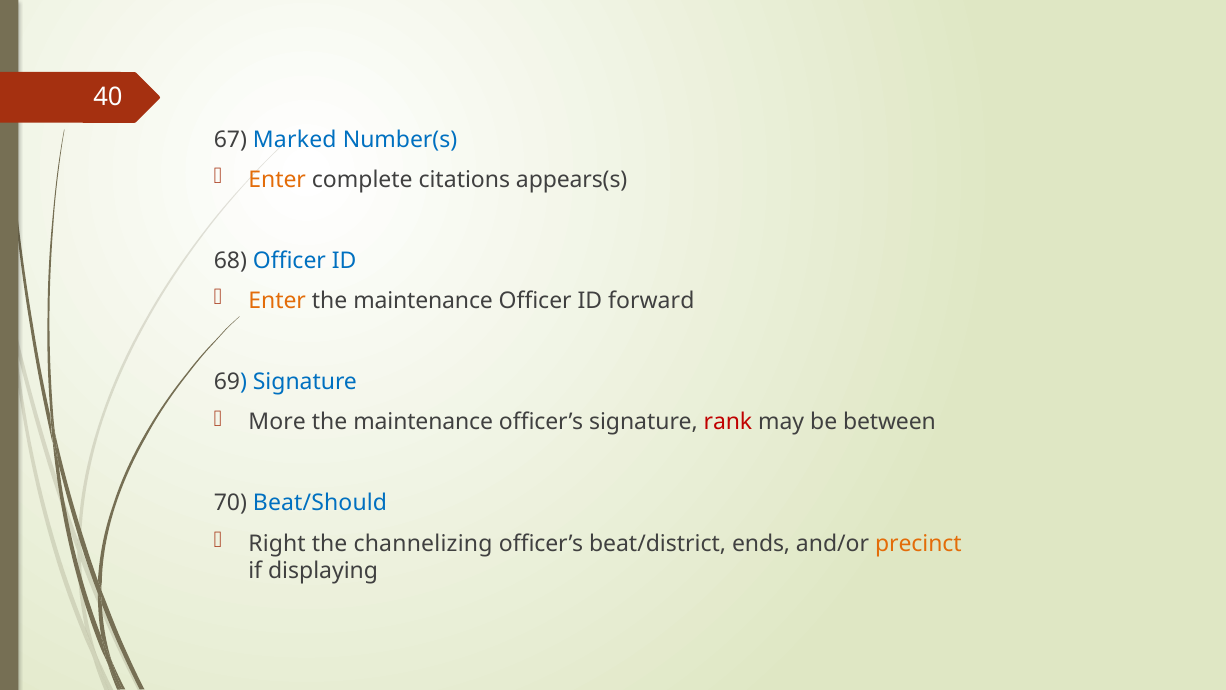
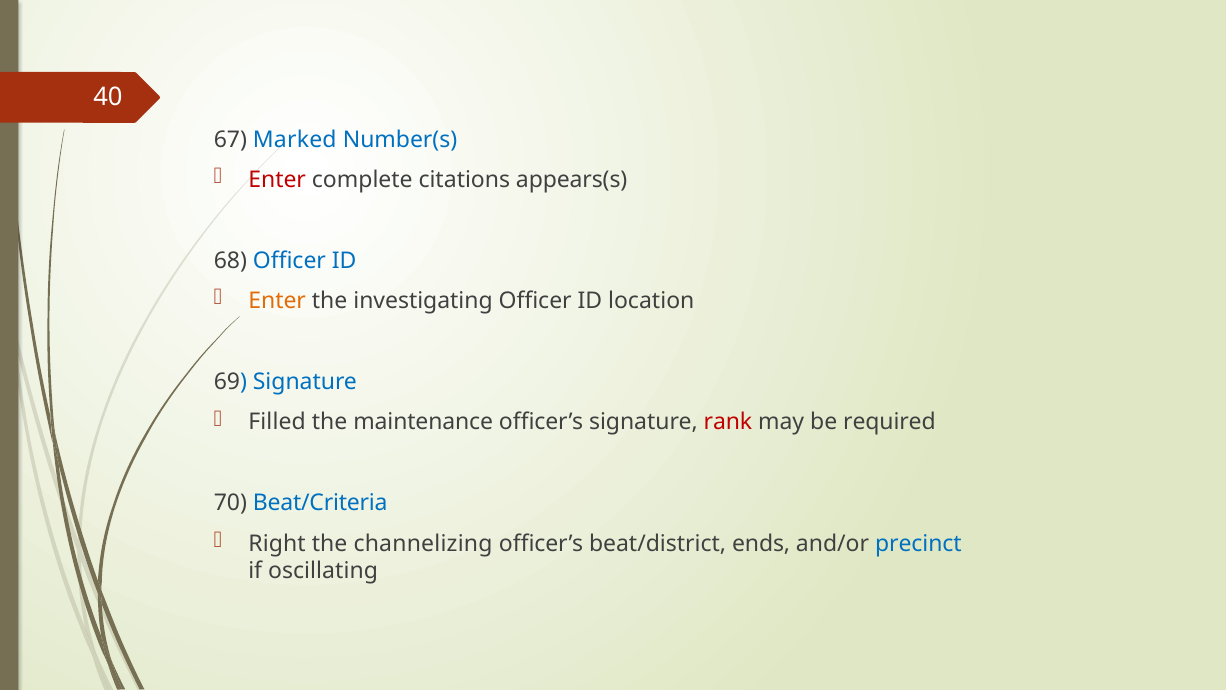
Enter at (277, 180) colour: orange -> red
maintenance at (423, 301): maintenance -> investigating
forward: forward -> location
More: More -> Filled
between: between -> required
Beat/Should: Beat/Should -> Beat/Criteria
precinct colour: orange -> blue
displaying: displaying -> oscillating
